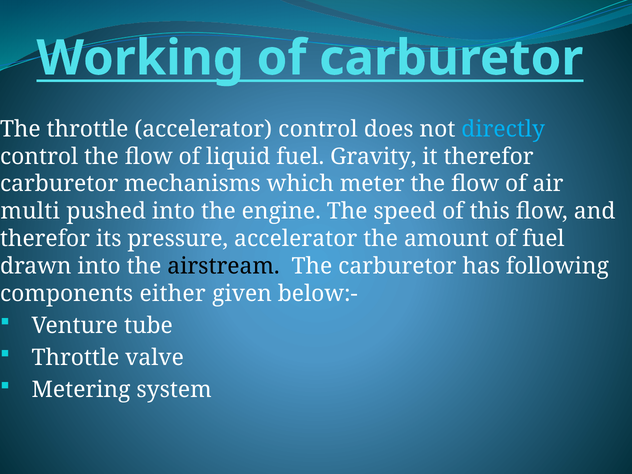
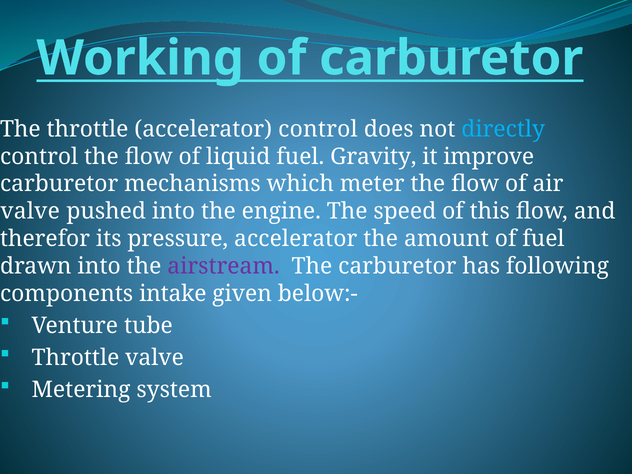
it therefor: therefor -> improve
multi at (30, 211): multi -> valve
airstream colour: black -> purple
either: either -> intake
